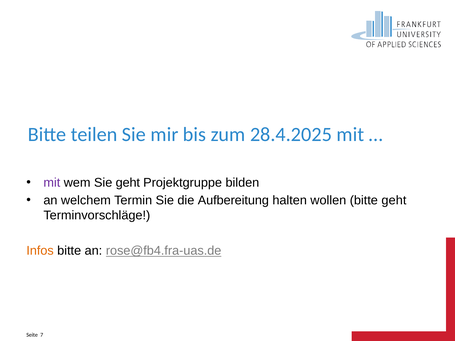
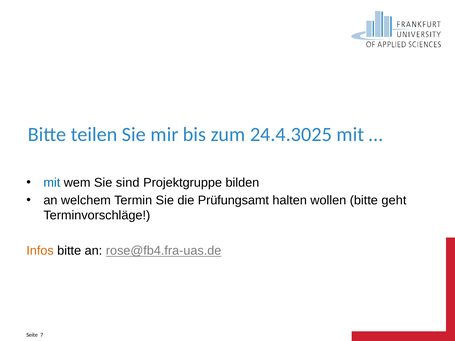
28.4.2025: 28.4.2025 -> 24.4.3025
mit at (52, 183) colour: purple -> blue
Sie geht: geht -> sind
Aufbereitung: Aufbereitung -> Prüfungsamt
